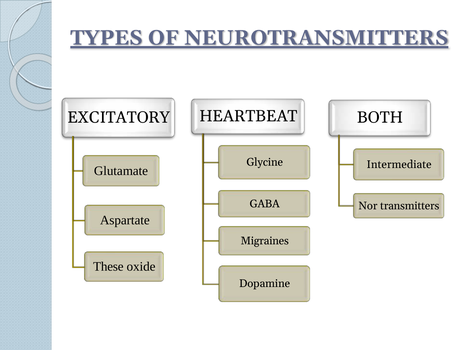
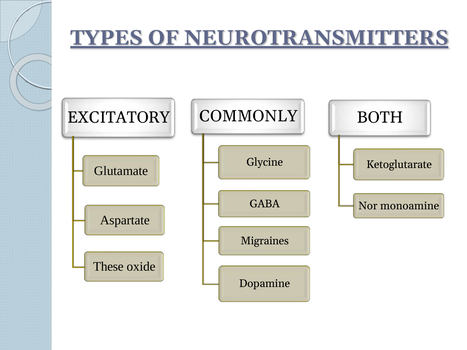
HEARTBEAT: HEARTBEAT -> COMMONLY
Intermediate: Intermediate -> Ketoglutarate
transmitters: transmitters -> monoamine
